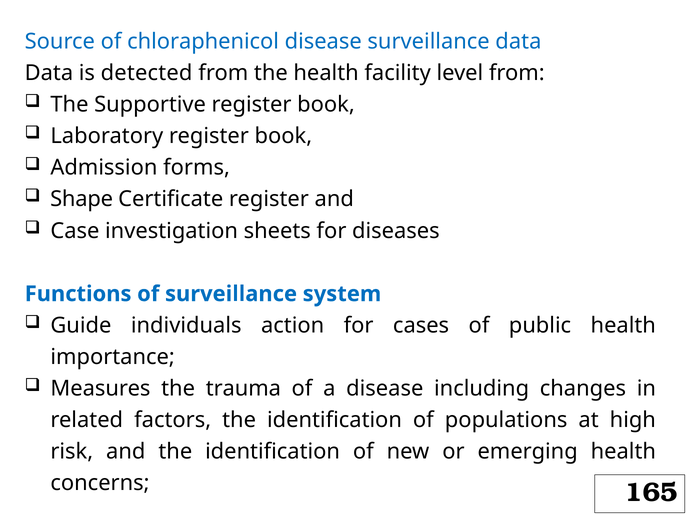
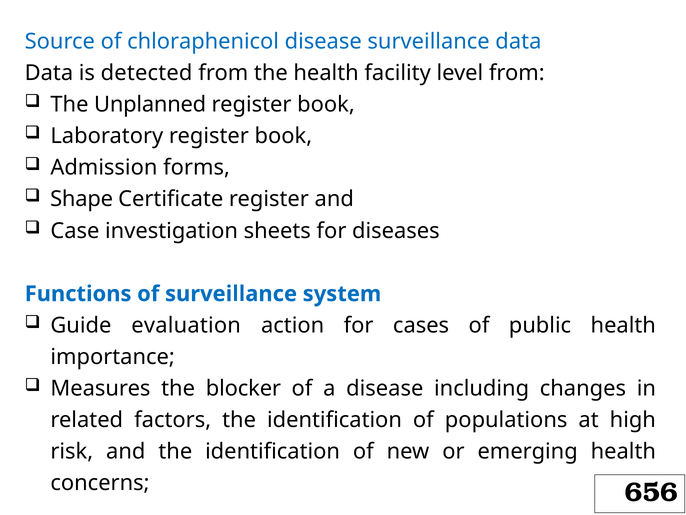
Supportive: Supportive -> Unplanned
individuals: individuals -> evaluation
trauma: trauma -> blocker
165: 165 -> 656
